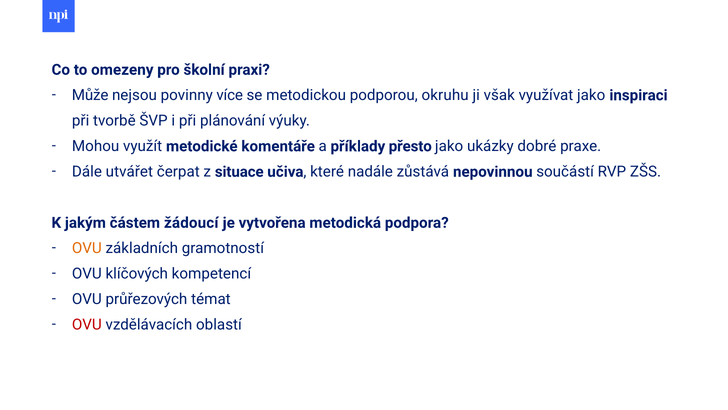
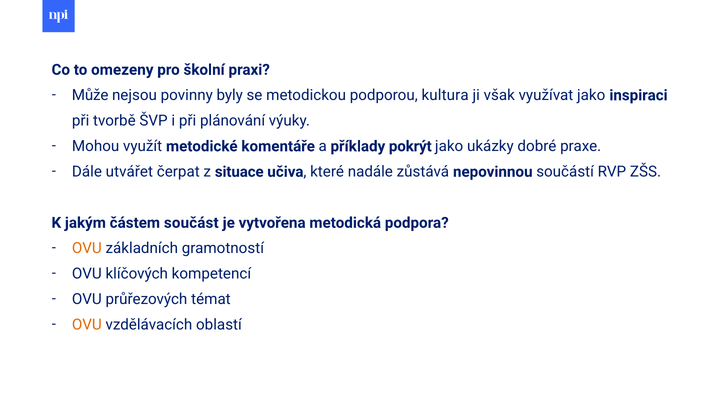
více: více -> byly
okruhu: okruhu -> kultura
přesto: přesto -> pokrýt
žádoucí: žádoucí -> součást
OVU at (87, 324) colour: red -> orange
